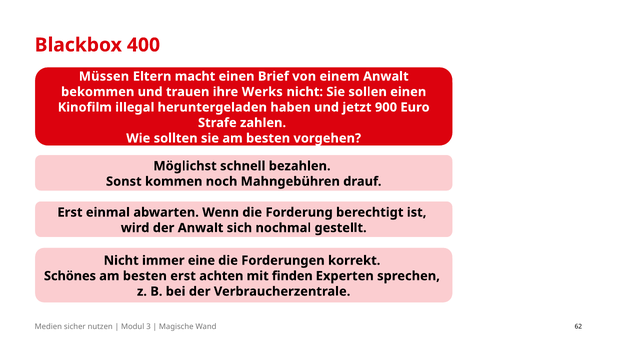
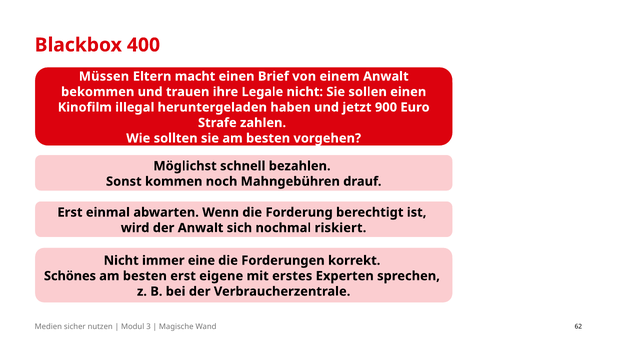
Werks: Werks -> Legale
gestellt: gestellt -> riskiert
achten: achten -> eigene
finden: finden -> erstes
